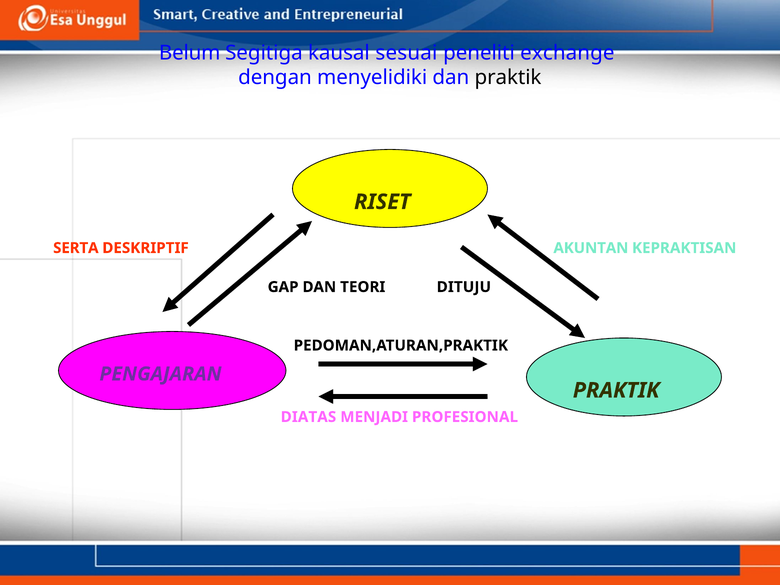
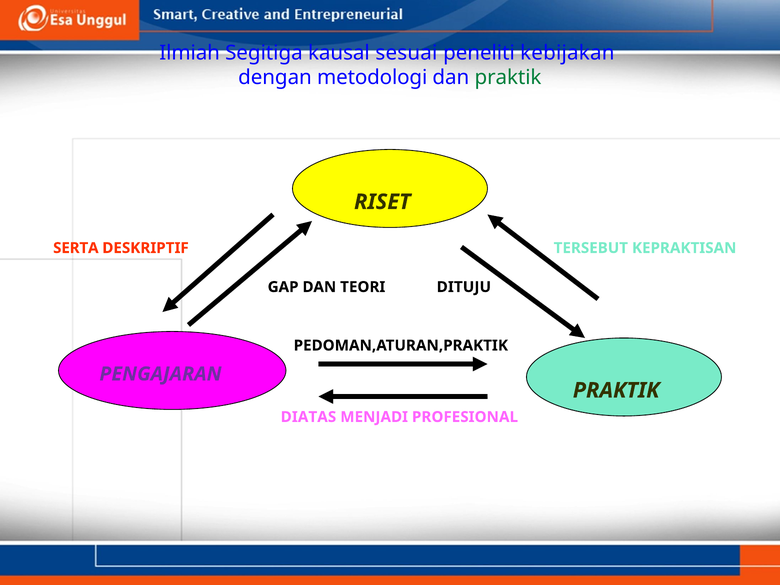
Belum: Belum -> Ilmiah
exchange: exchange -> kebijakan
menyelidiki: menyelidiki -> metodologi
praktik at (508, 77) colour: black -> green
AKUNTAN: AKUNTAN -> TERSEBUT
